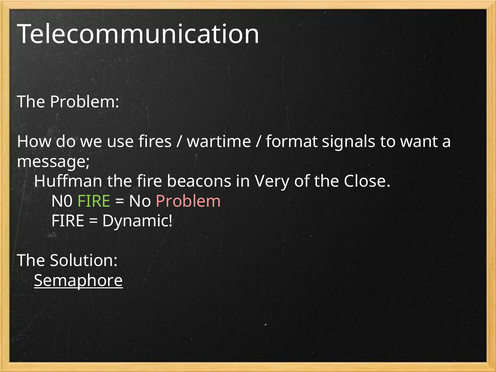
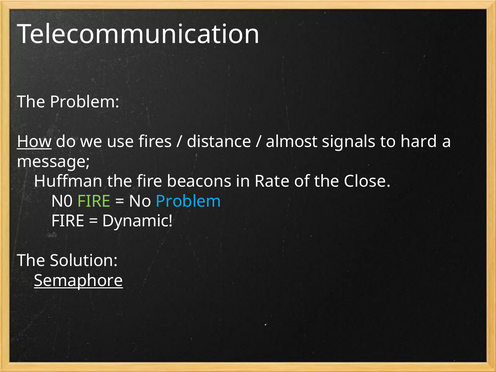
How underline: none -> present
wartime: wartime -> distance
format: format -> almost
want: want -> hard
Very: Very -> Rate
Problem at (188, 201) colour: pink -> light blue
